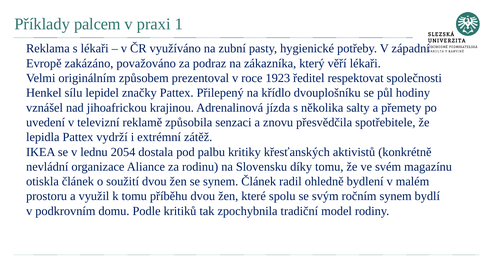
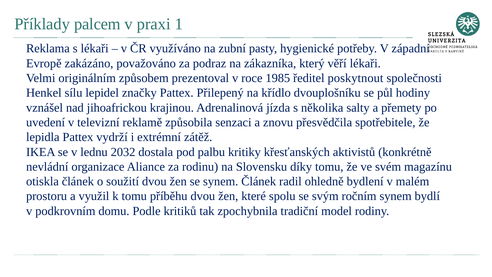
1923: 1923 -> 1985
respektovat: respektovat -> poskytnout
2054: 2054 -> 2032
